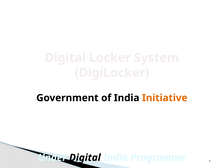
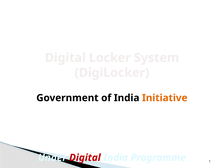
Digital at (85, 158) colour: black -> red
